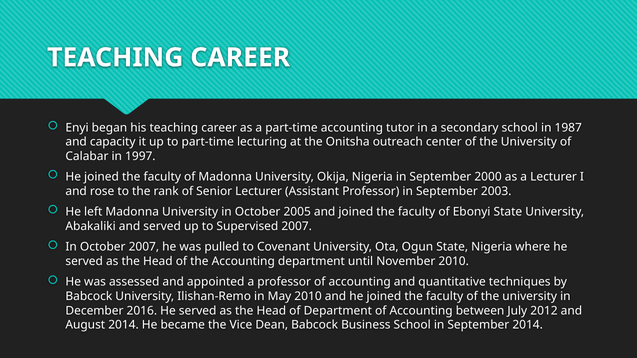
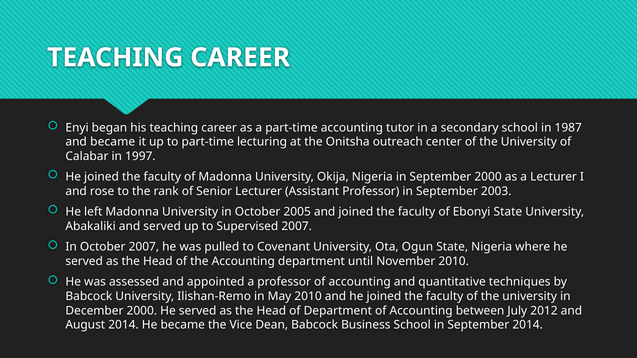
and capacity: capacity -> became
December 2016: 2016 -> 2000
